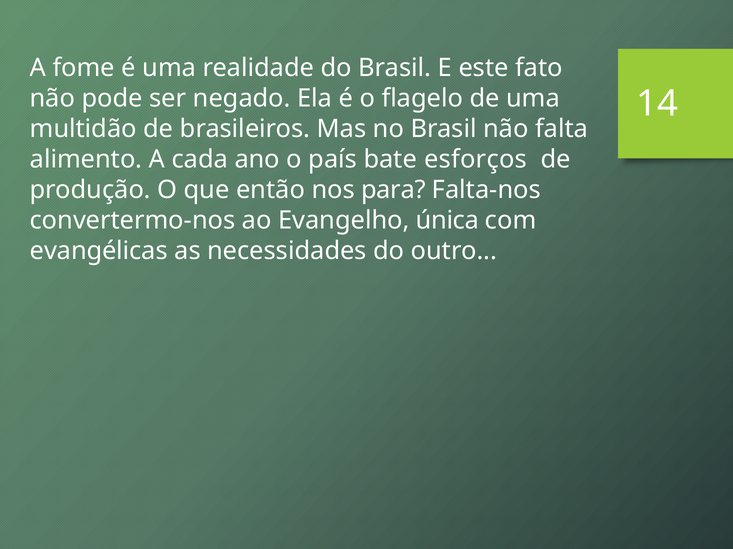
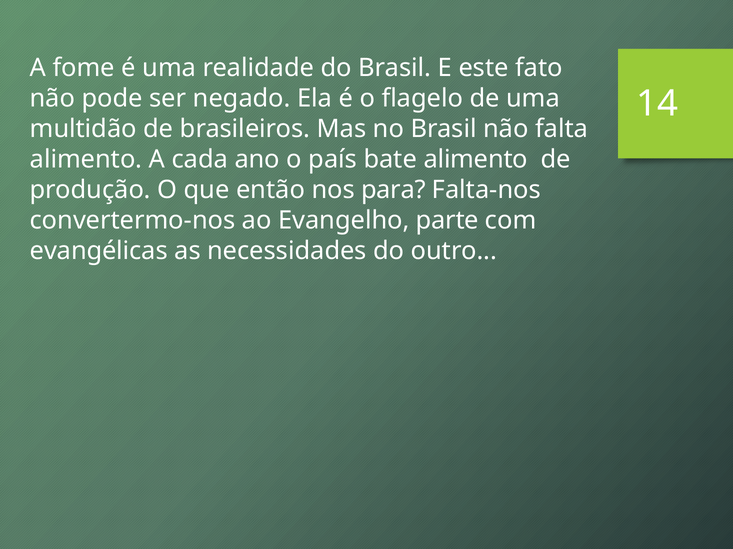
bate esforços: esforços -> alimento
única: única -> parte
